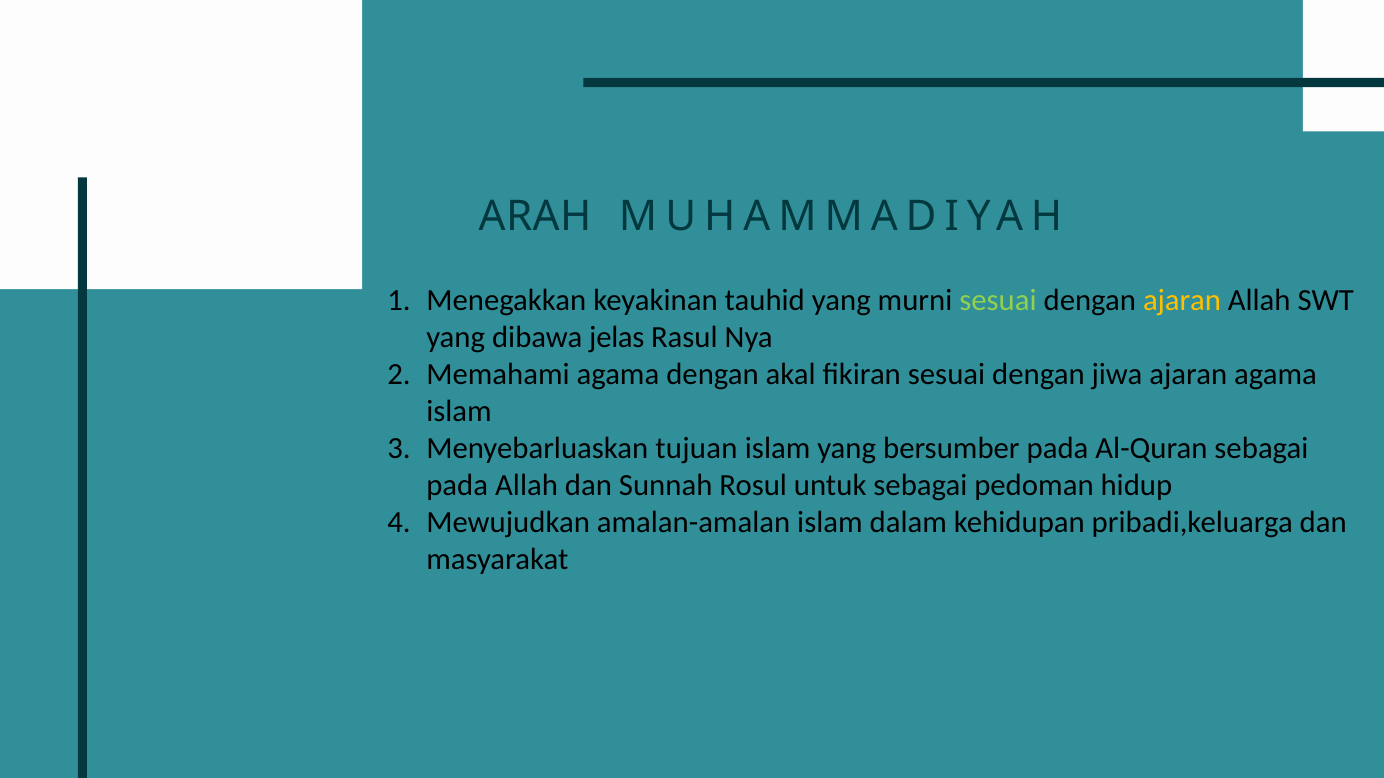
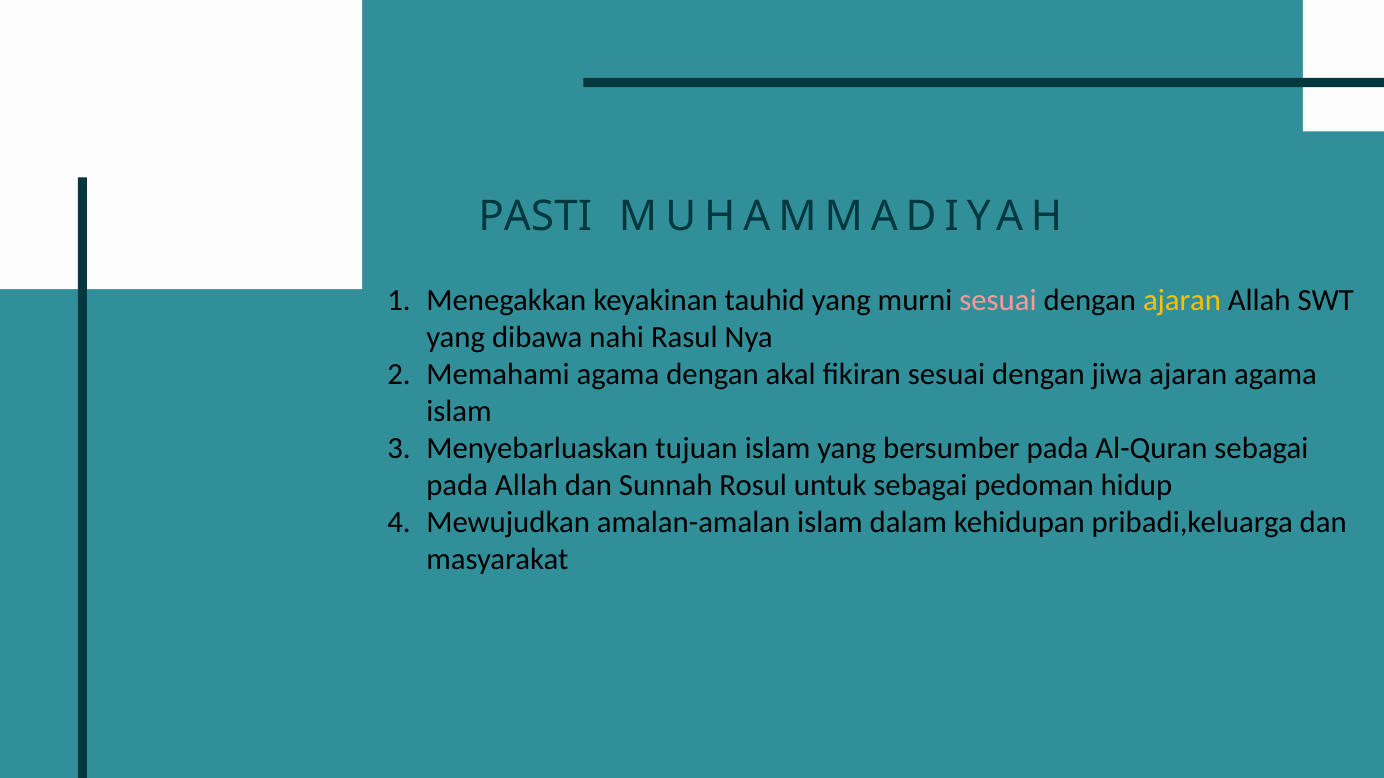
ARAH: ARAH -> PASTI
sesuai at (998, 301) colour: light green -> pink
jelas: jelas -> nahi
